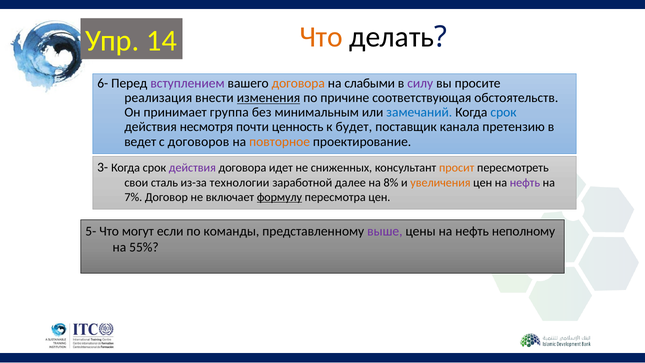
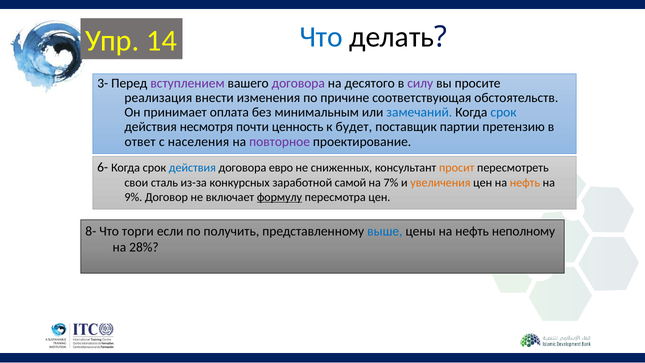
Что at (321, 37) colour: orange -> blue
6-: 6- -> 3-
договора at (298, 83) colour: orange -> purple
слабыми: слабыми -> десятого
изменения underline: present -> none
группа: группа -> оплата
канала: канала -> партии
ведет: ведет -> ответ
договоров: договоров -> населения
повторное colour: orange -> purple
3-: 3- -> 6-
действия at (192, 168) colour: purple -> blue
идет: идет -> евро
технологии: технологии -> конкурсных
далее: далее -> самой
8%: 8% -> 7%
нефть at (525, 183) colour: purple -> orange
7%: 7% -> 9%
5-: 5- -> 8-
могут: могут -> торги
команды: команды -> получить
выше colour: purple -> blue
55%: 55% -> 28%
